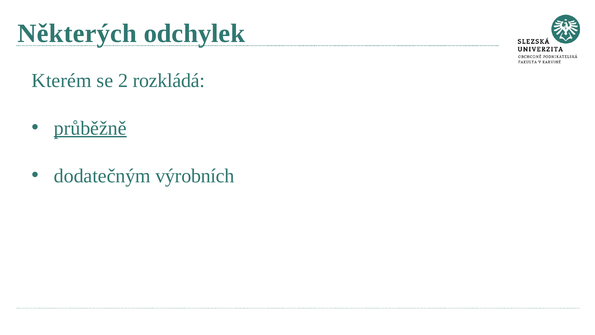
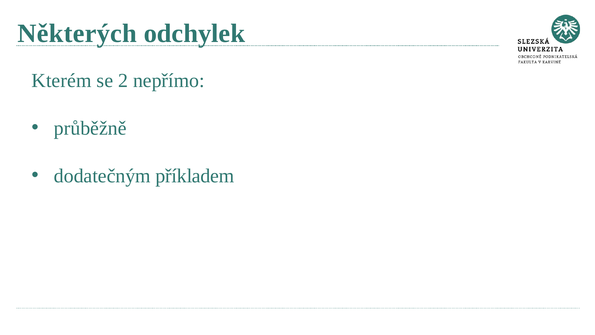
rozkládá: rozkládá -> nepřímo
průběžně underline: present -> none
výrobních: výrobních -> příkladem
